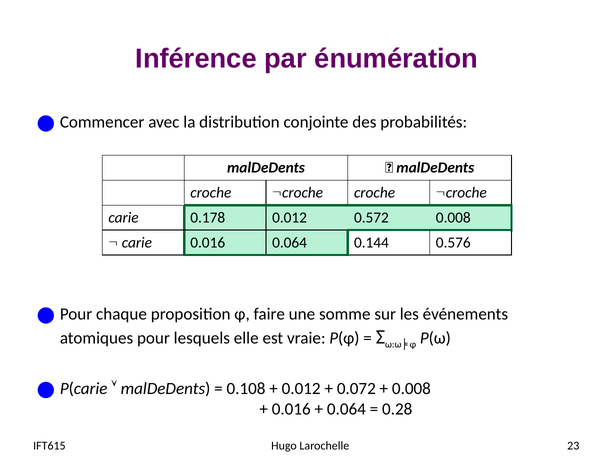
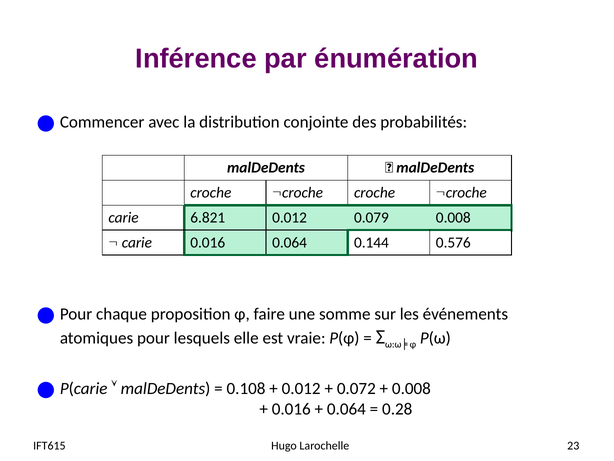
0.178: 0.178 -> 6.821
0.572: 0.572 -> 0.079
